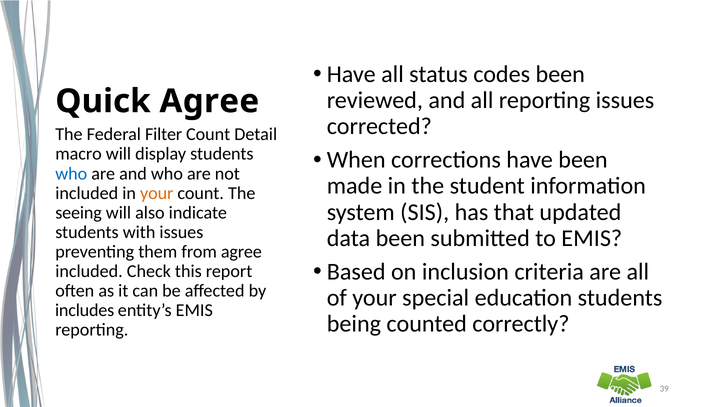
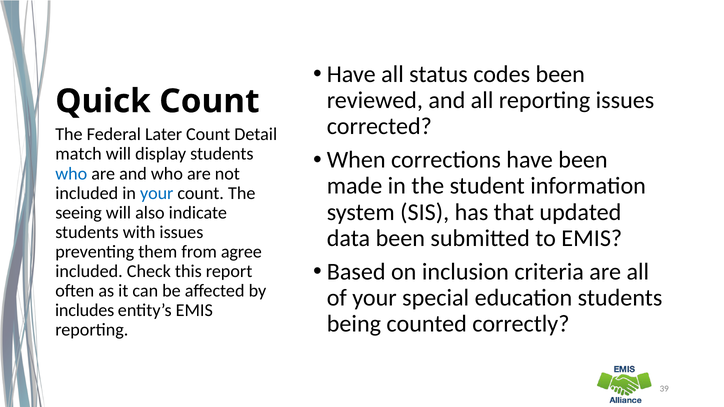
Quick Agree: Agree -> Count
Filter: Filter -> Later
macro: macro -> match
your at (157, 193) colour: orange -> blue
